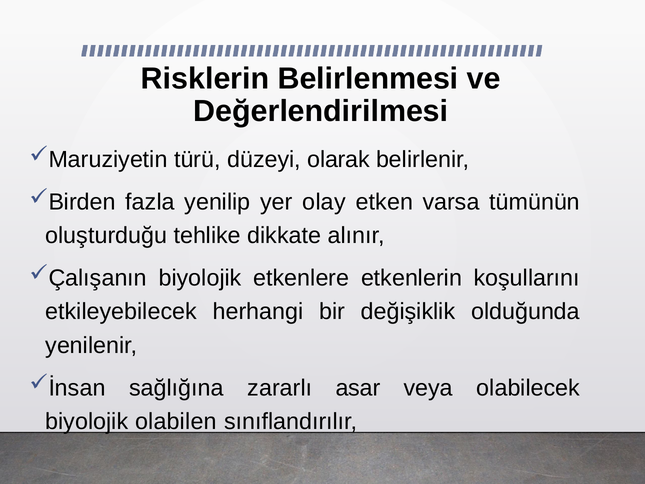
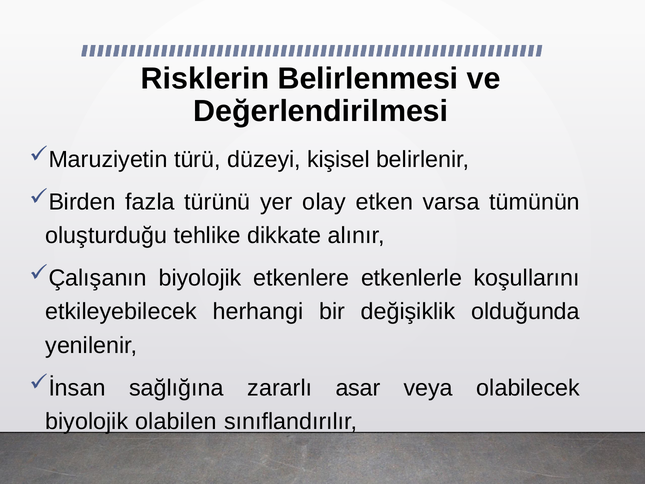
olarak: olarak -> kişisel
yenilip: yenilip -> türünü
etkenlerin: etkenlerin -> etkenlerle
